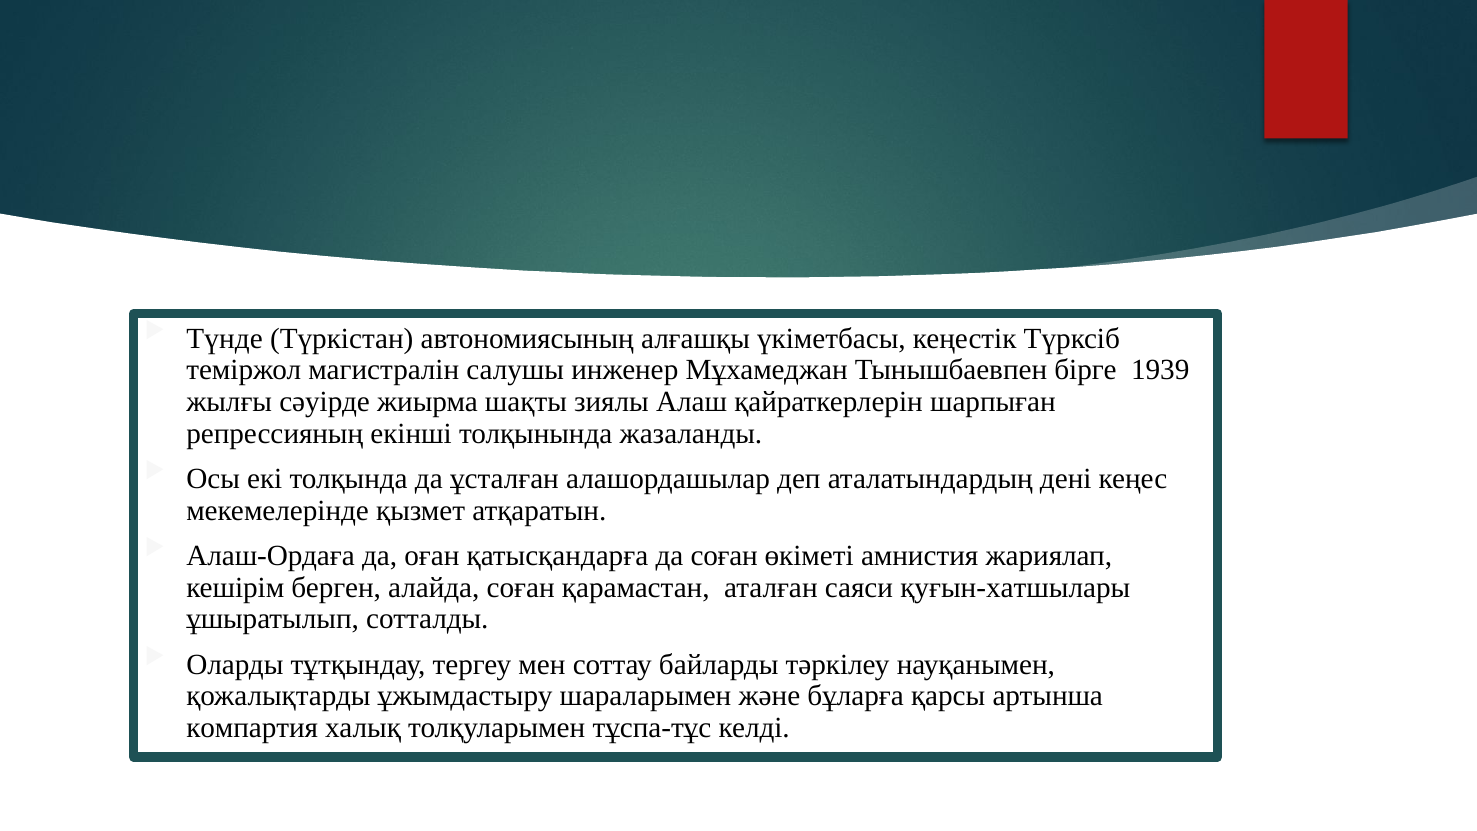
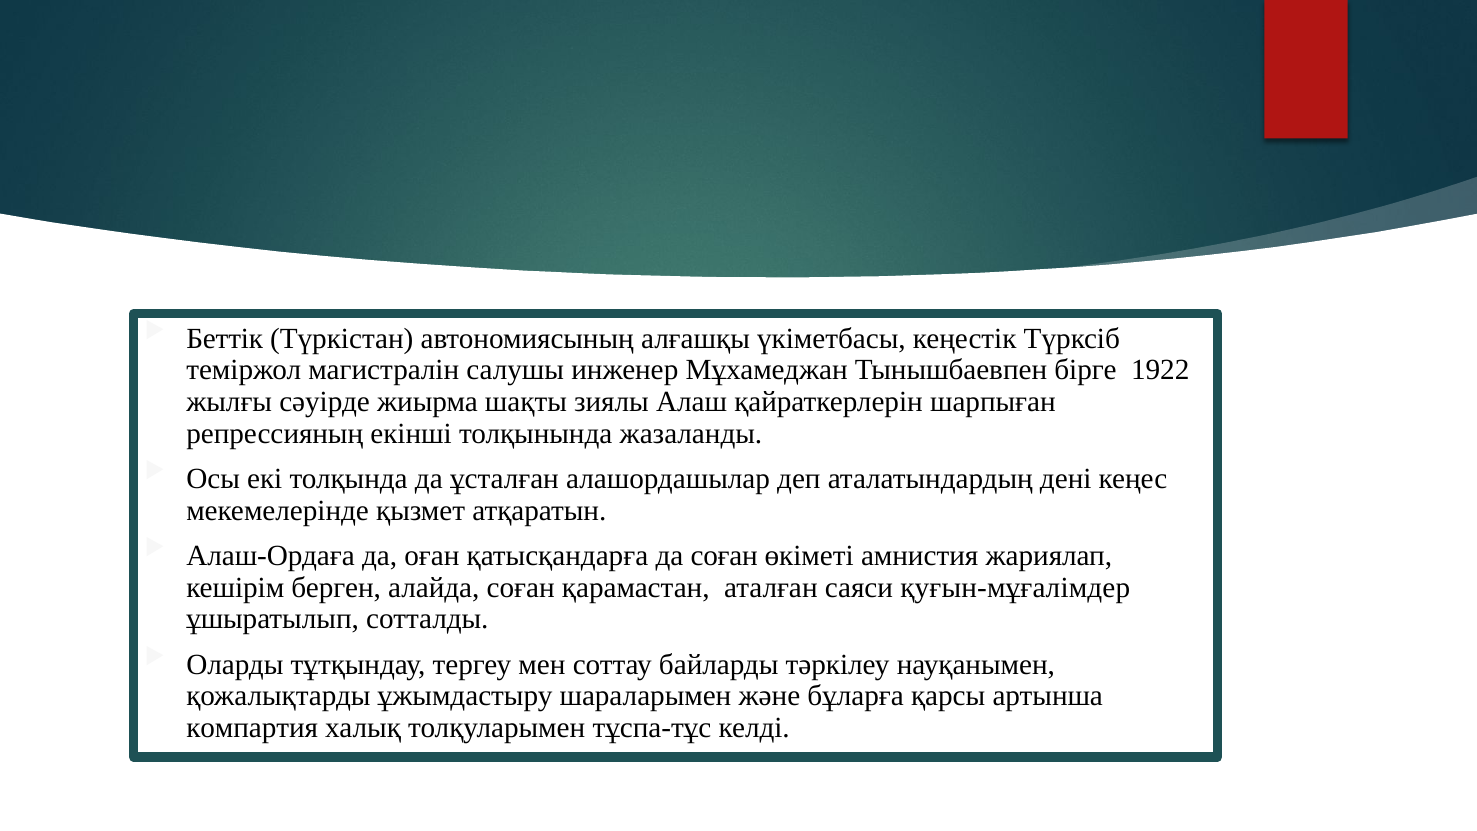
Түнде: Түнде -> Беттік
1939: 1939 -> 1922
қуғын-хатшылары: қуғын-хатшылары -> қуғын-мұғалімдер
